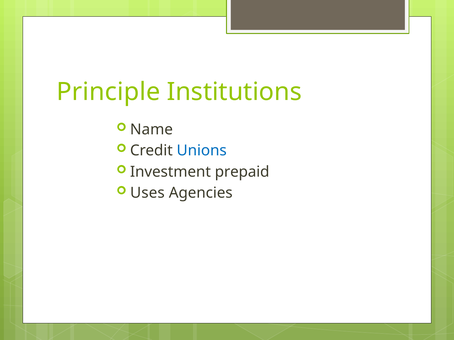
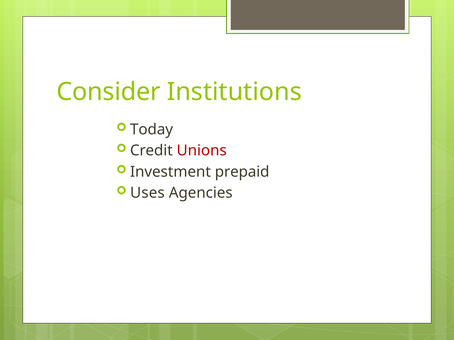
Principle: Principle -> Consider
Name: Name -> Today
Unions colour: blue -> red
